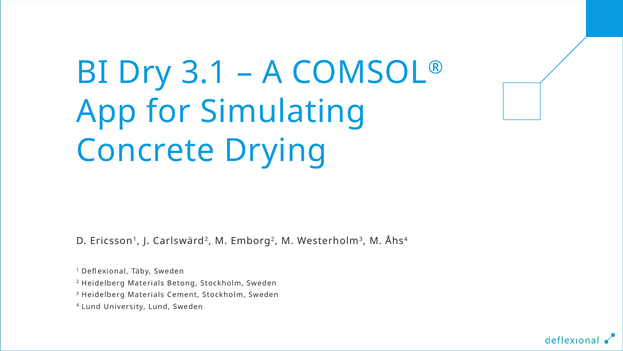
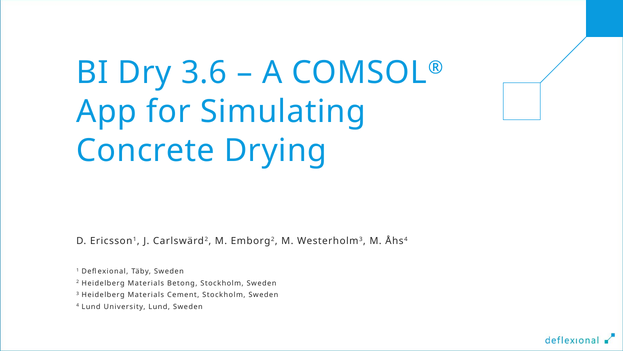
3.1: 3.1 -> 3.6
